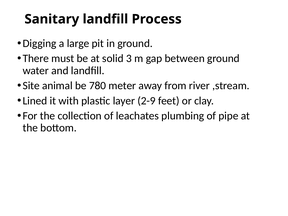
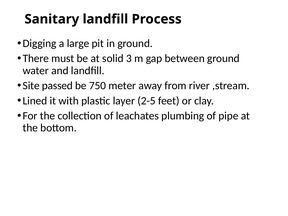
animal: animal -> passed
780: 780 -> 750
2-9: 2-9 -> 2-5
